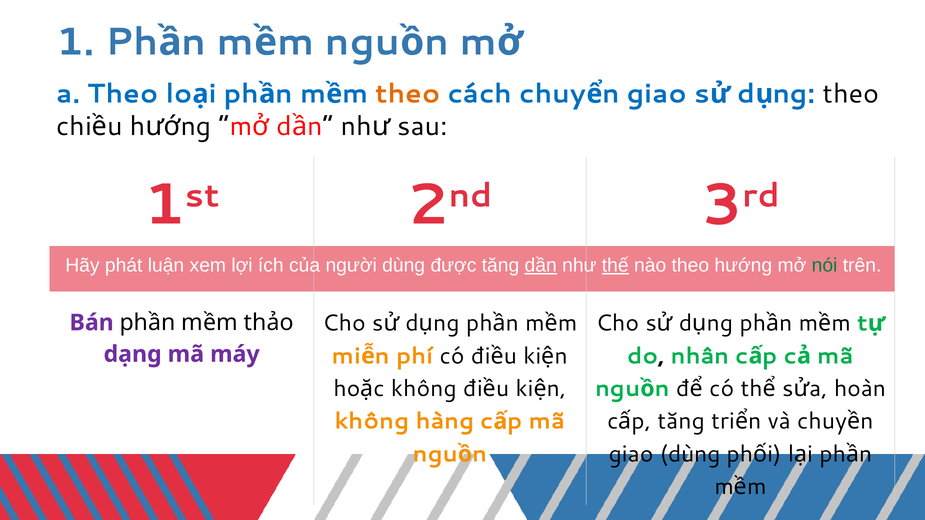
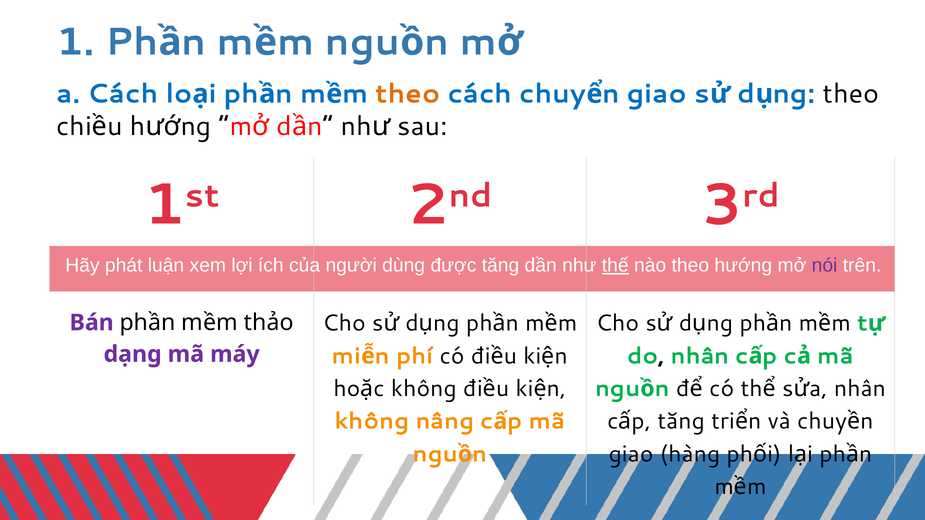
a Theo: Theo -> Cách
dần underline: present -> none
nói colour: green -> purple
a hoàn: hoàn -> nhân
hàng: hàng -> nâng
giao dùng: dùng -> hàng
